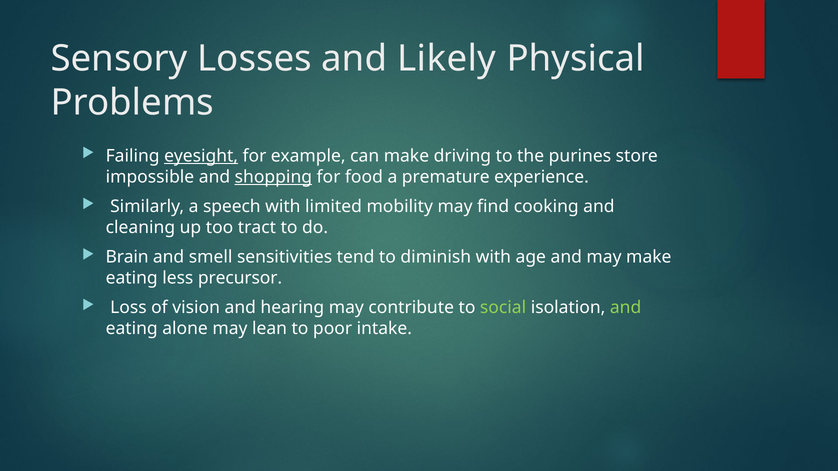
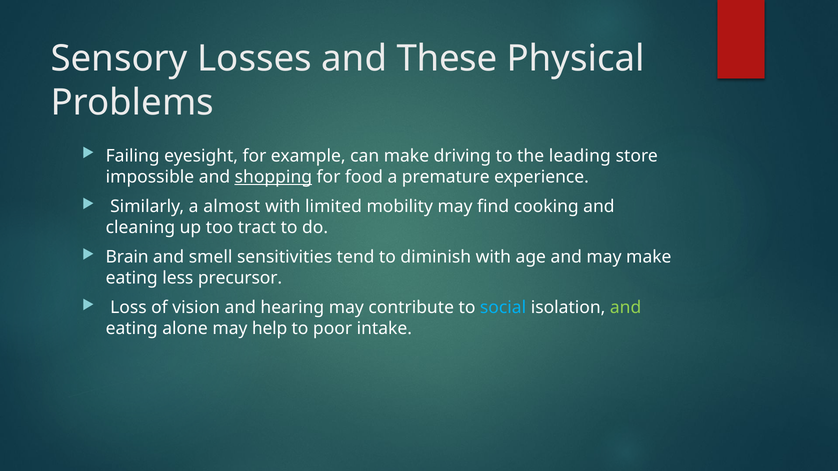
Likely: Likely -> These
eyesight underline: present -> none
purines: purines -> leading
speech: speech -> almost
social colour: light green -> light blue
lean: lean -> help
